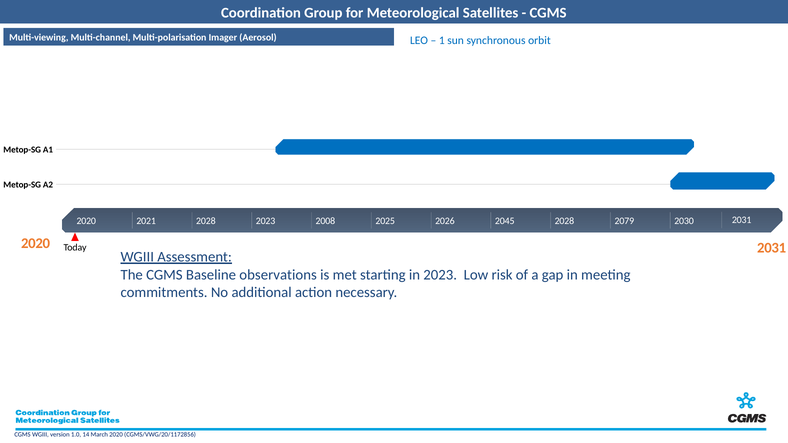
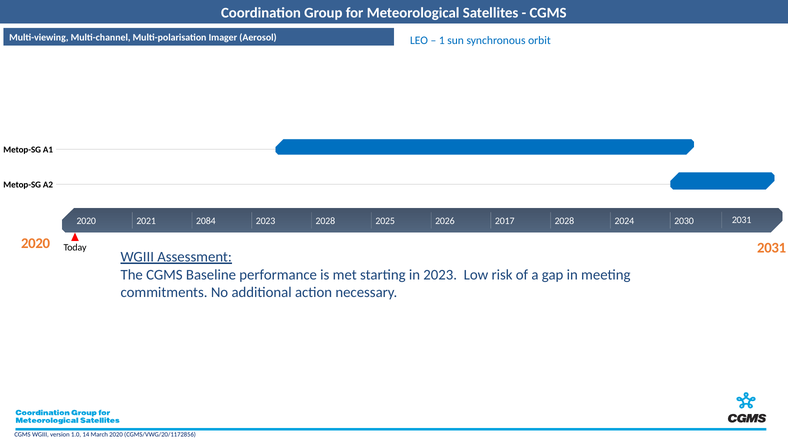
2021 2028: 2028 -> 2084
2023 2008: 2008 -> 2028
2045: 2045 -> 2017
2079: 2079 -> 2024
observations: observations -> performance
